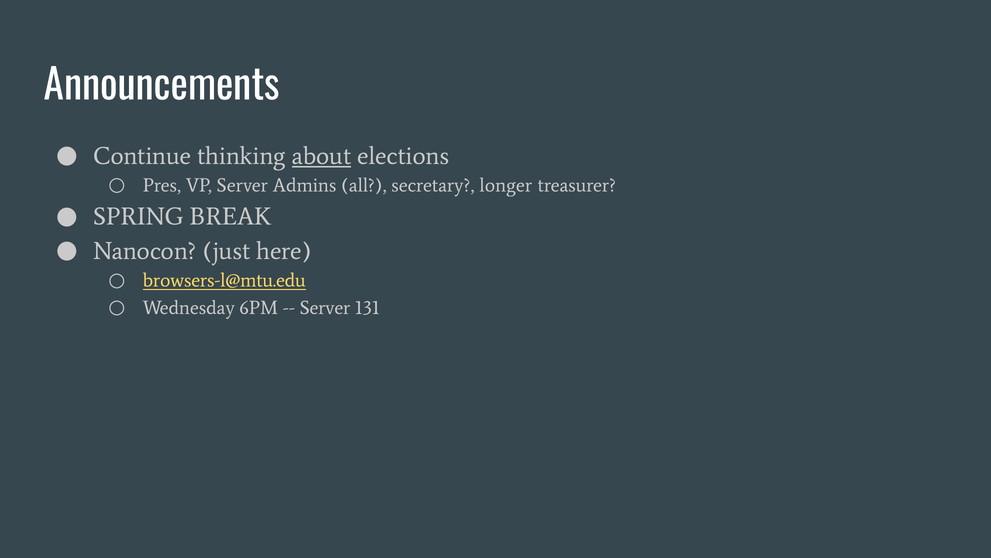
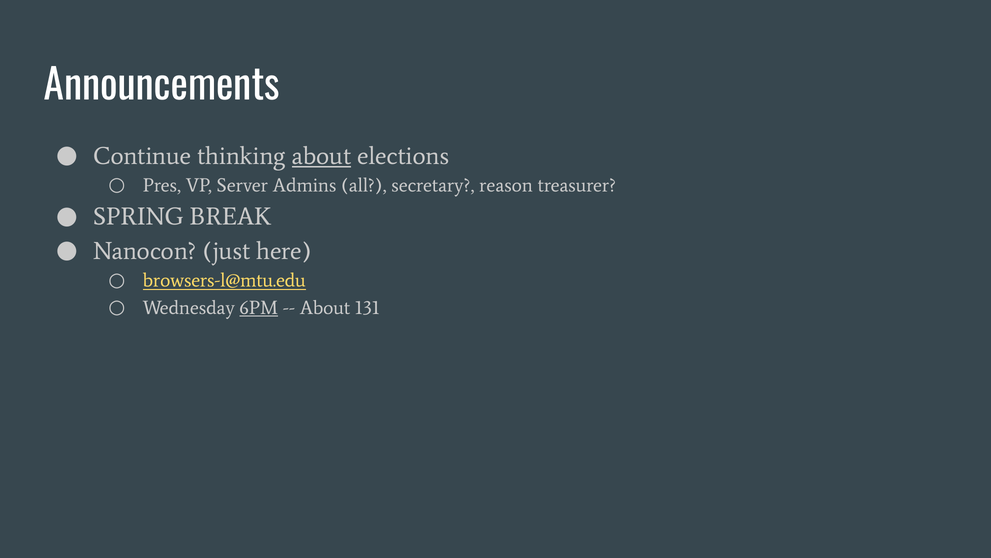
longer: longer -> reason
6PM underline: none -> present
Server at (325, 307): Server -> About
